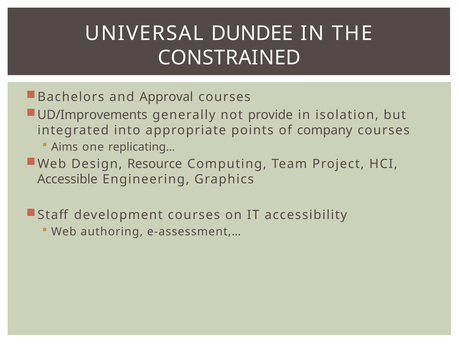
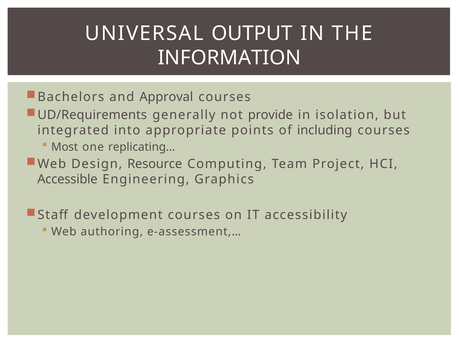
DUNDEE: DUNDEE -> OUTPUT
CONSTRAINED: CONSTRAINED -> INFORMATION
UD/Improvements: UD/Improvements -> UD/Requirements
company: company -> including
Aims: Aims -> Most
